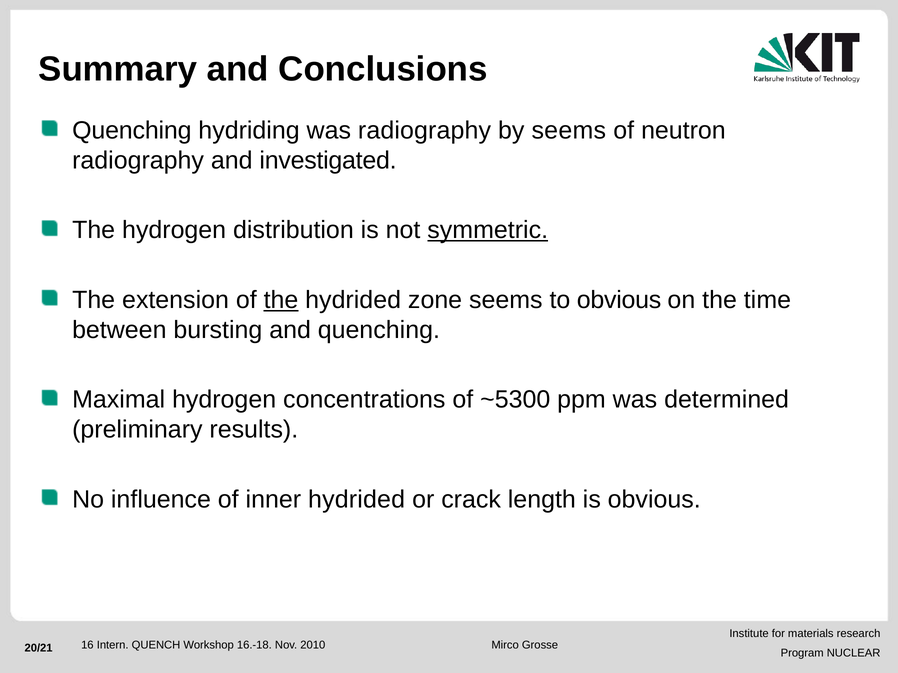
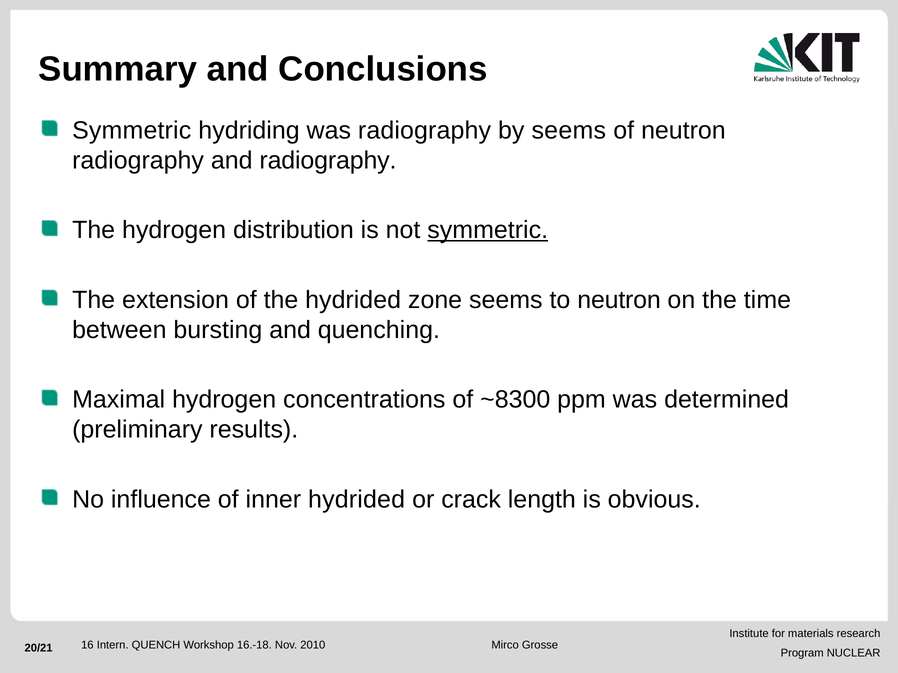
Quenching at (132, 131): Quenching -> Symmetric
and investigated: investigated -> radiography
the at (281, 300) underline: present -> none
to obvious: obvious -> neutron
~5300: ~5300 -> ~8300
